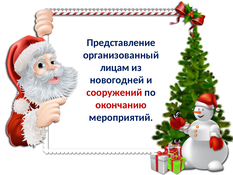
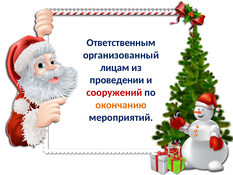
Представление: Представление -> Ответственным
новогодней: новогодней -> проведении
окончанию colour: red -> orange
